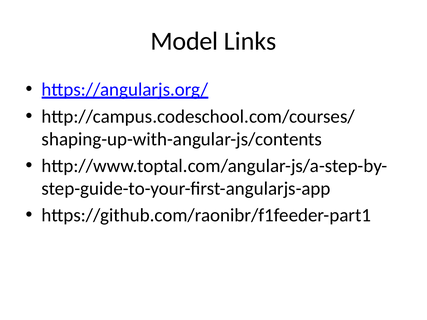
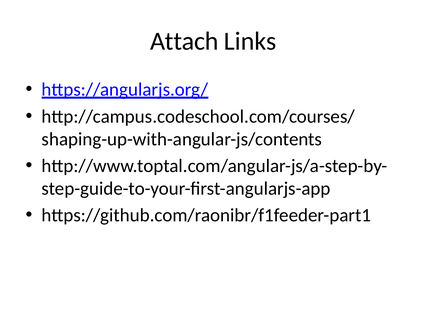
Model: Model -> Attach
